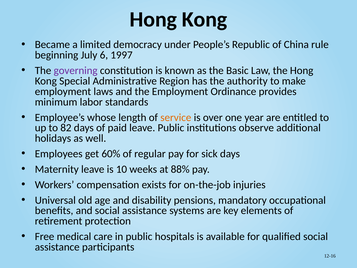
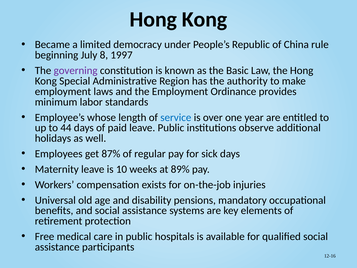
6: 6 -> 8
service colour: orange -> blue
82: 82 -> 44
60%: 60% -> 87%
88%: 88% -> 89%
